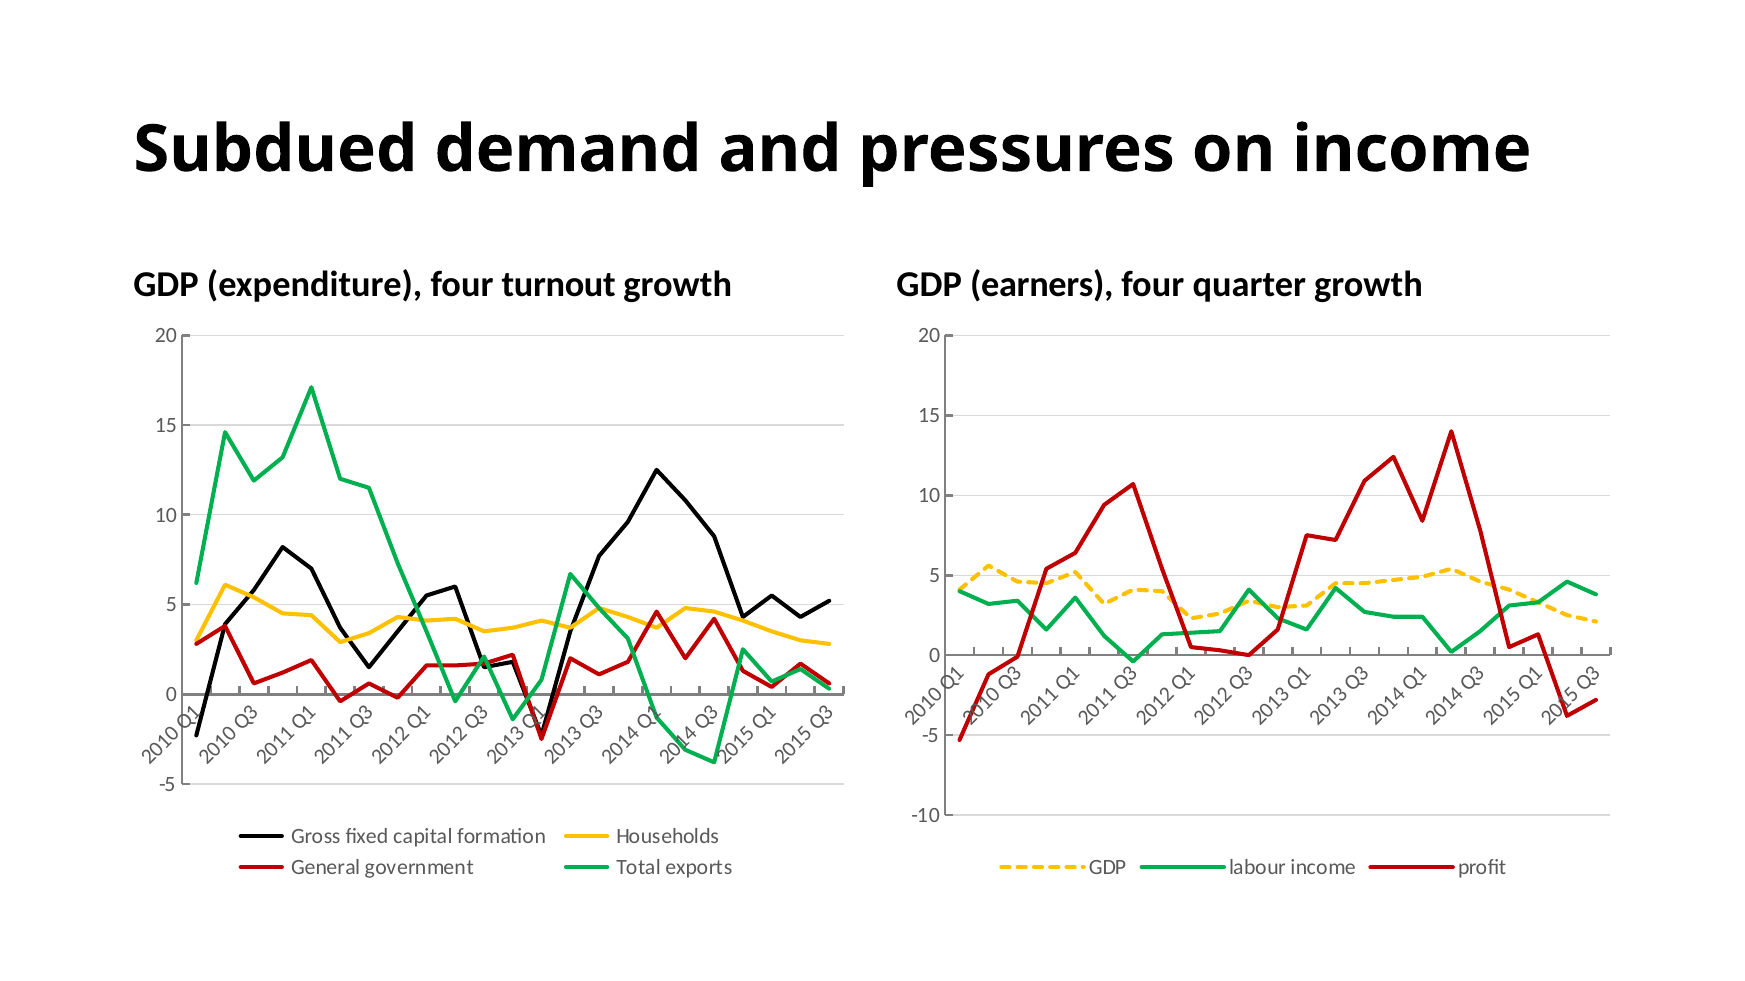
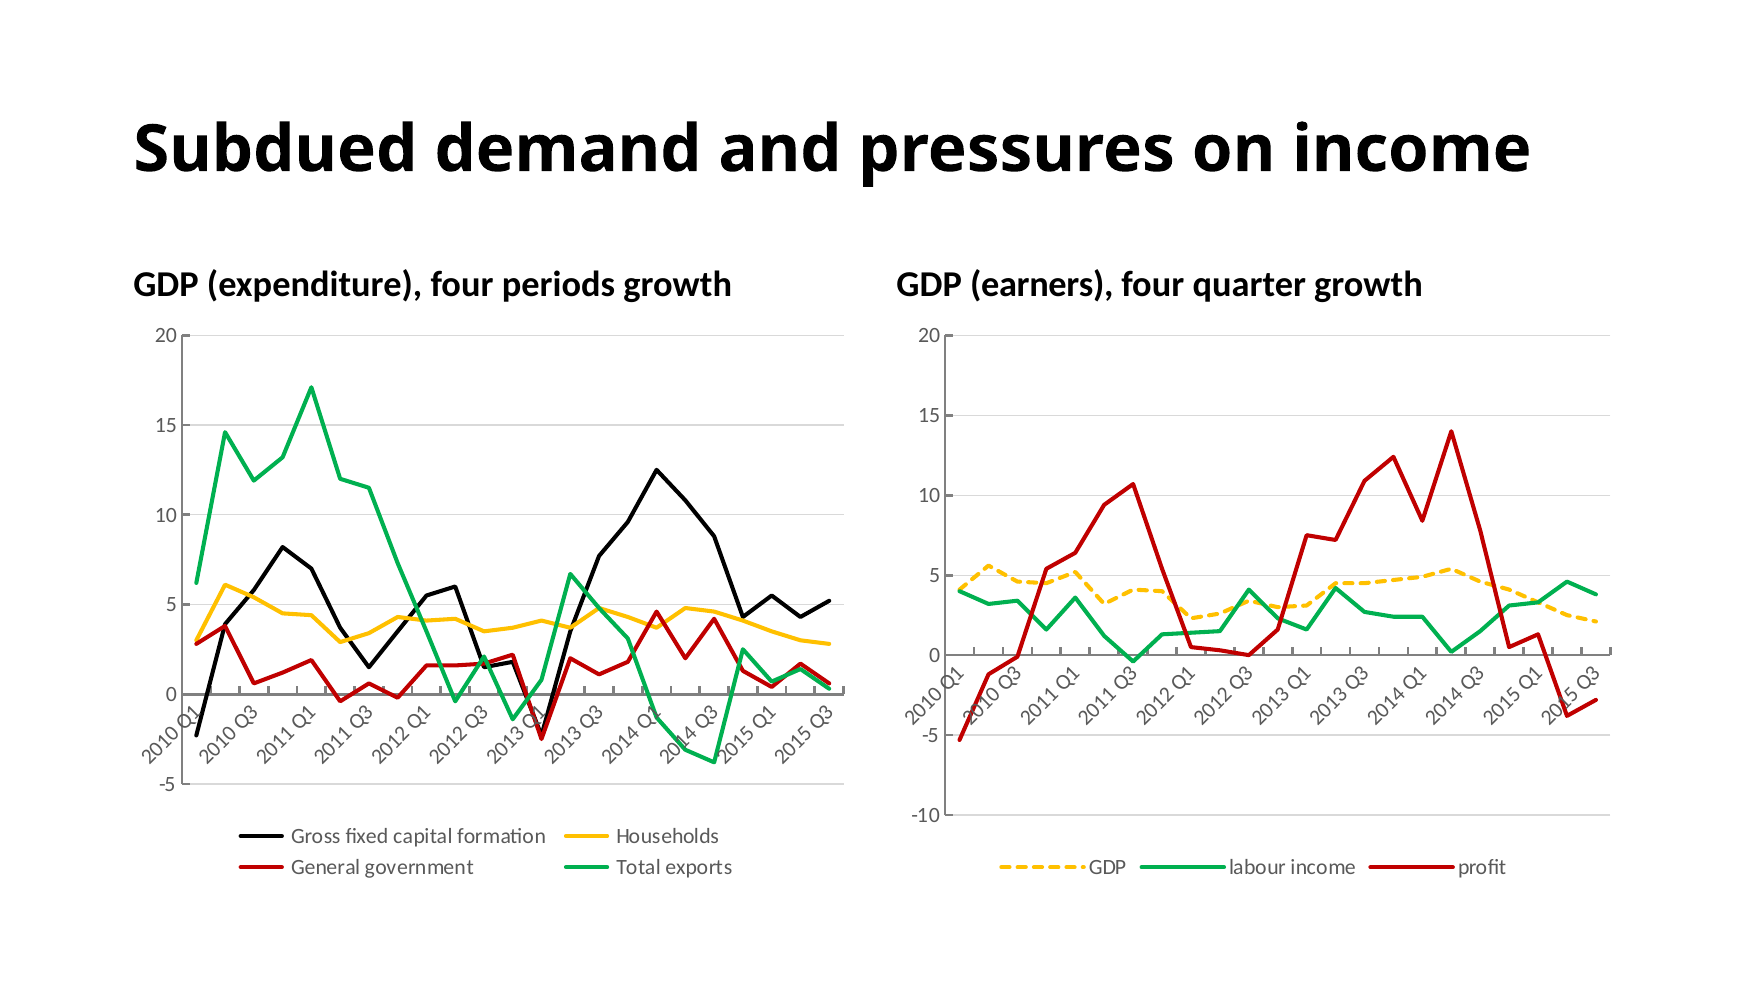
turnout: turnout -> periods
